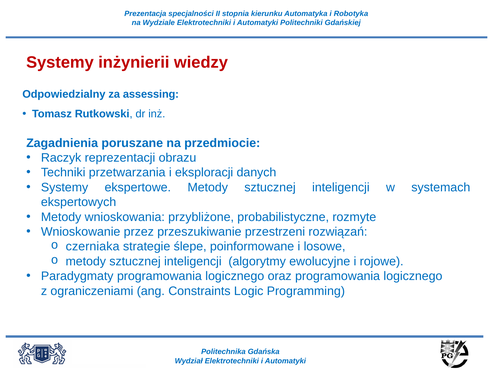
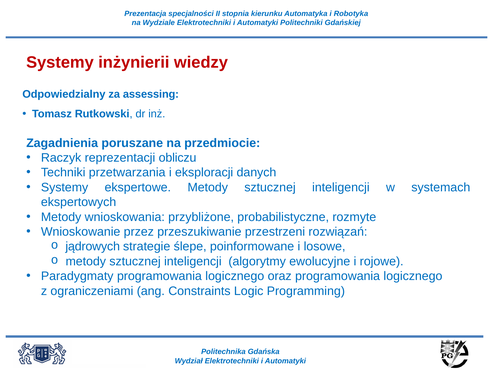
obrazu: obrazu -> obliczu
czerniaka: czerniaka -> jądrowych
